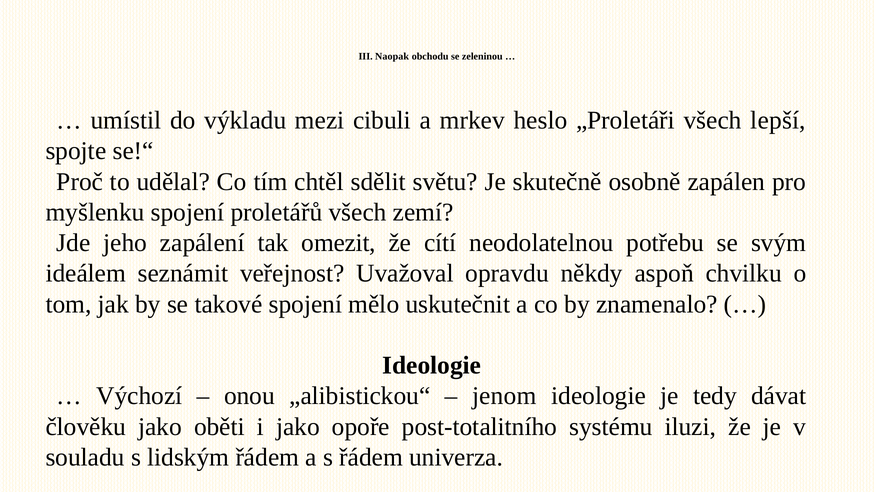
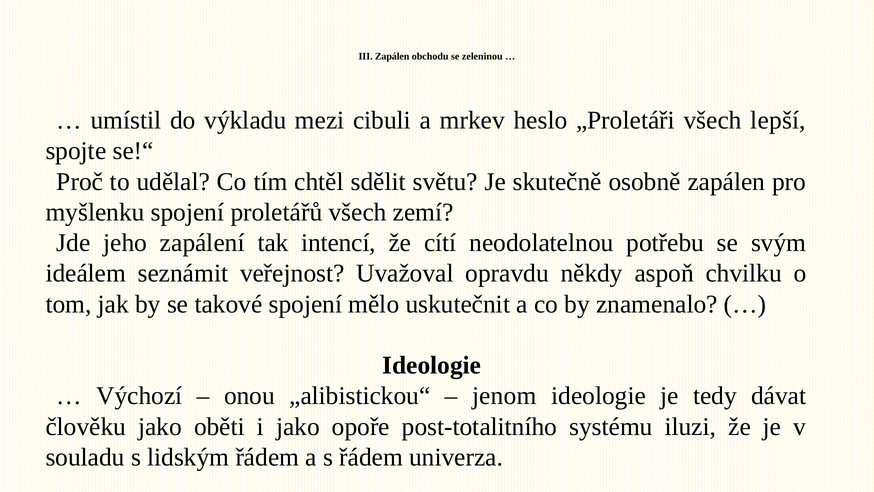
III Naopak: Naopak -> Zapálen
omezit: omezit -> intencí
